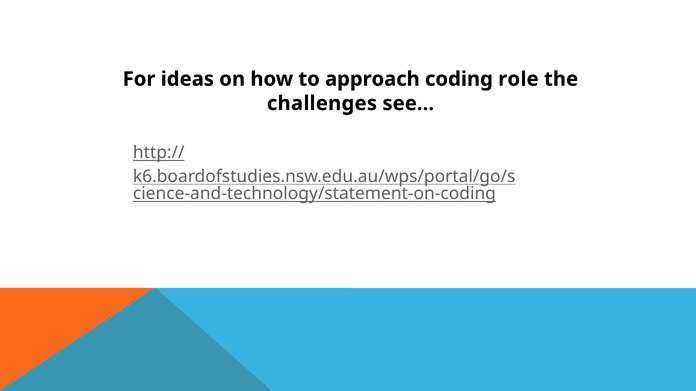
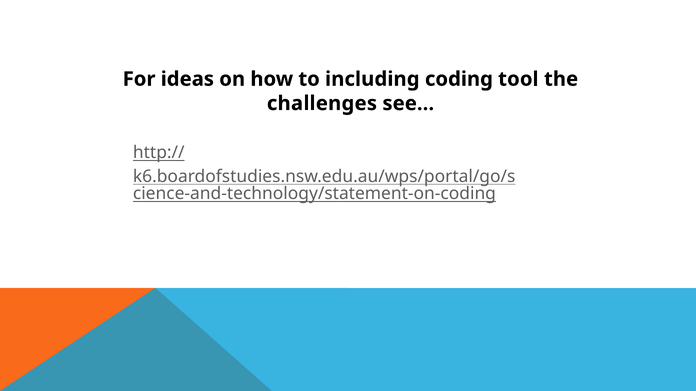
approach: approach -> including
role: role -> tool
